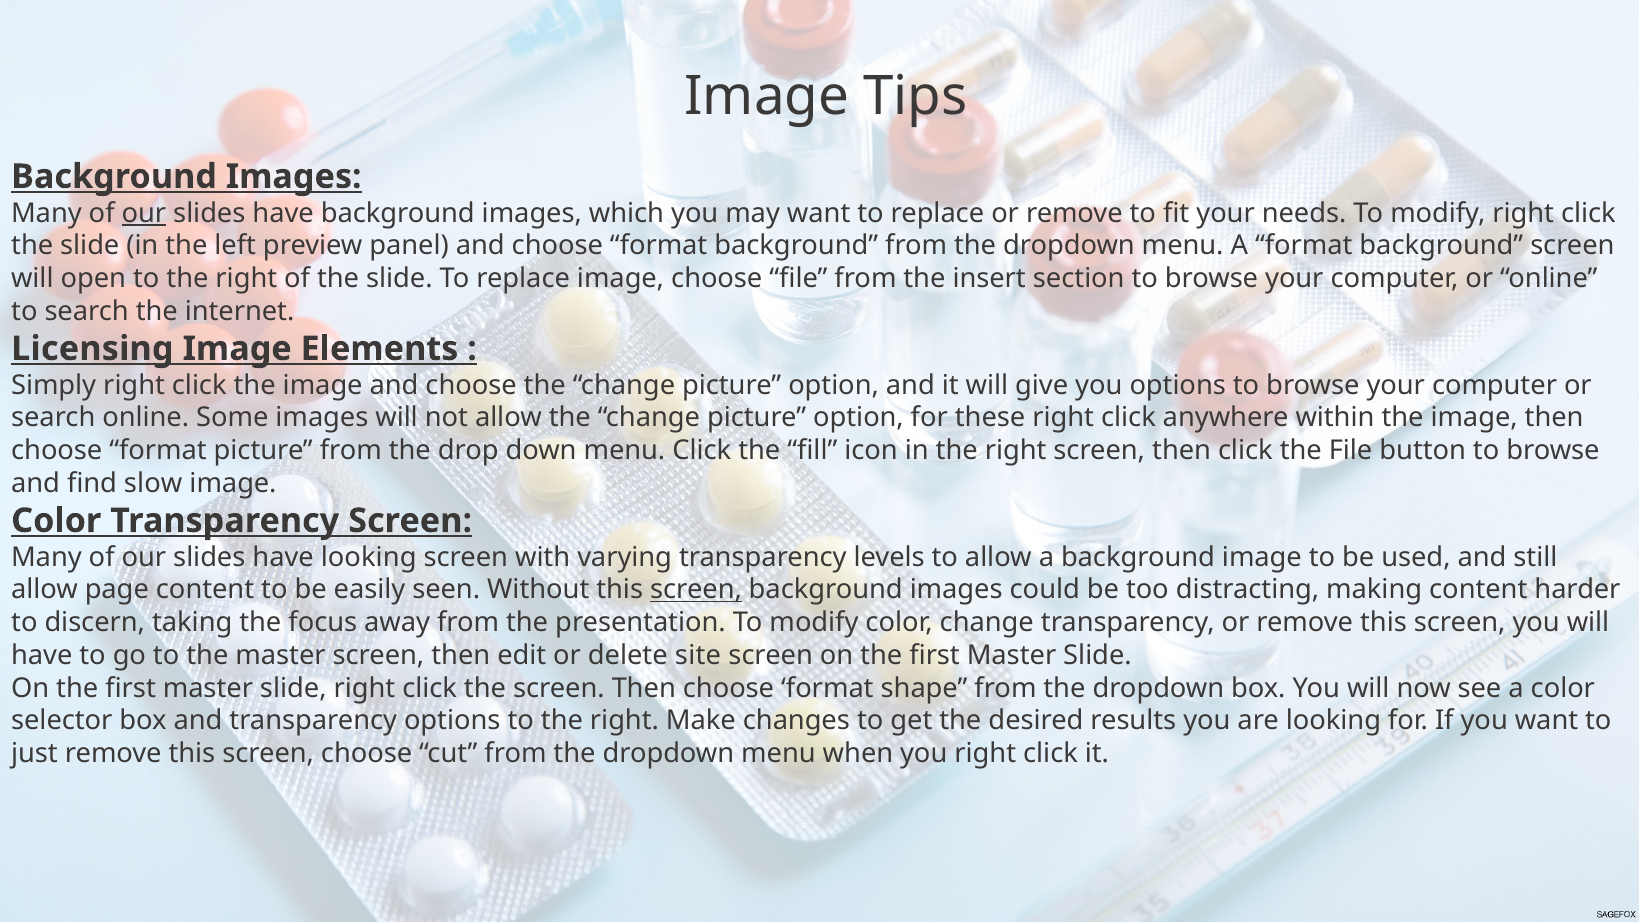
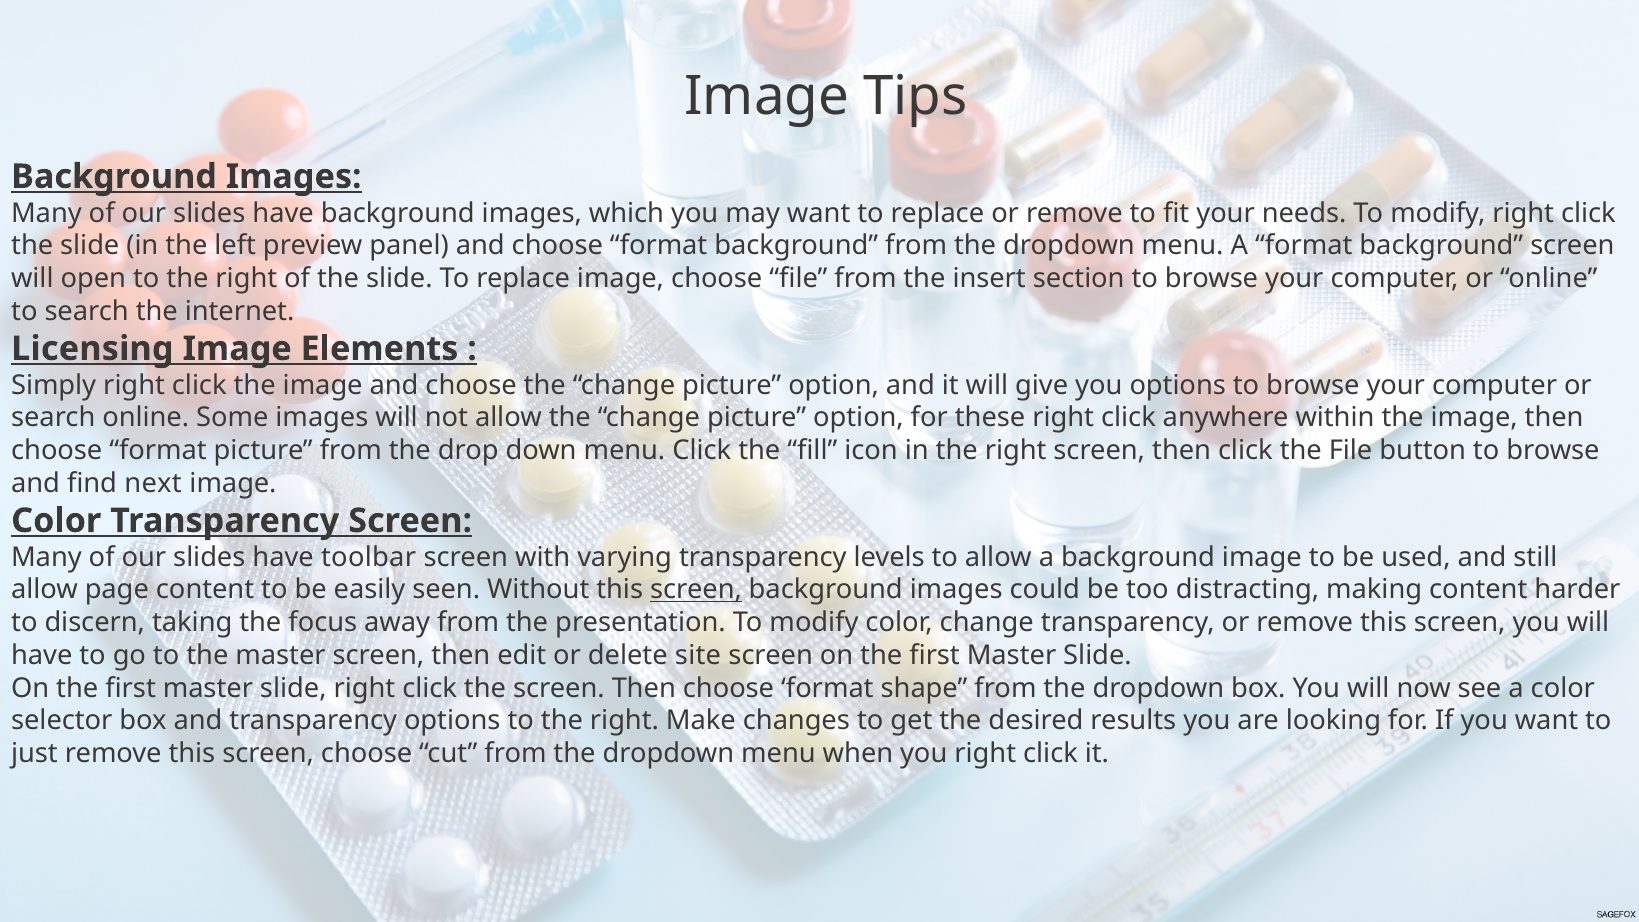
our at (144, 213) underline: present -> none
slow: slow -> next
have looking: looking -> toolbar
